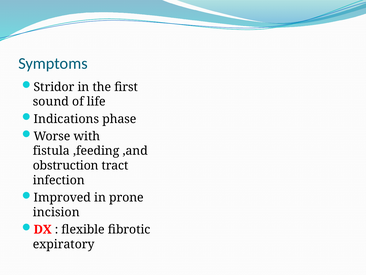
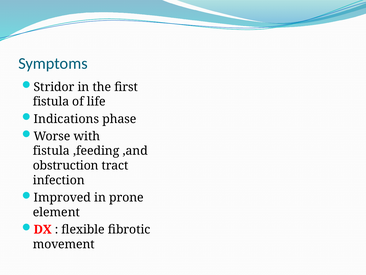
sound at (51, 101): sound -> fistula
incision: incision -> element
expiratory: expiratory -> movement
